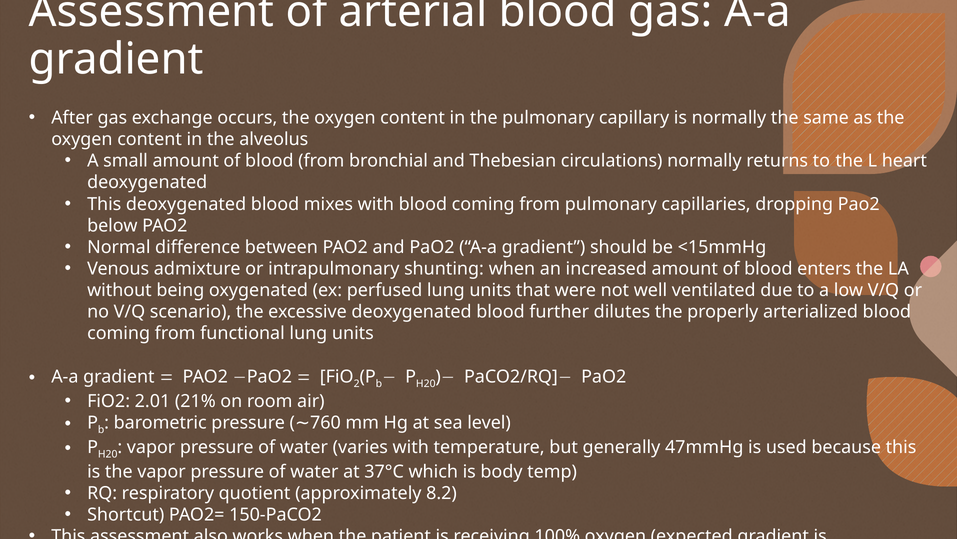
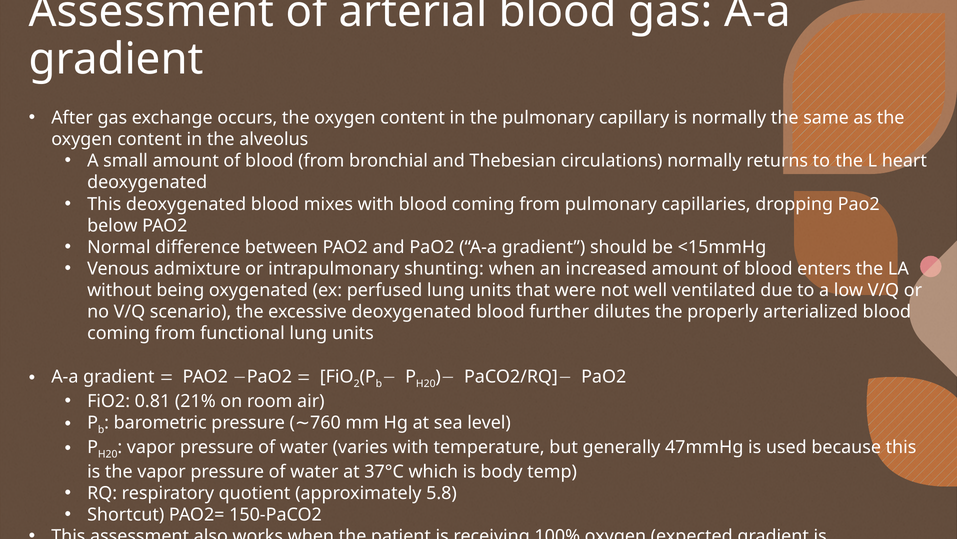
2.01: 2.01 -> 0.81
8.2: 8.2 -> 5.8
